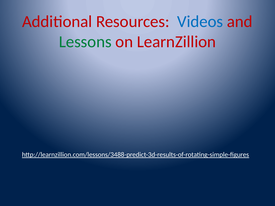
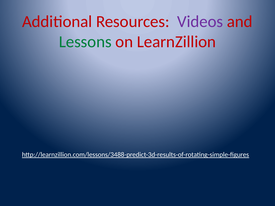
Videos colour: blue -> purple
